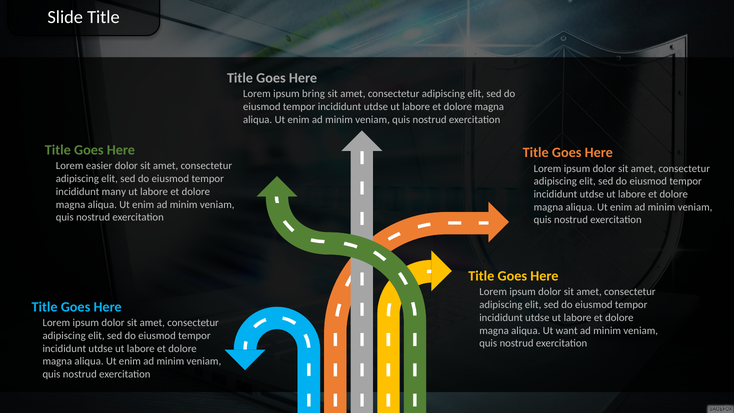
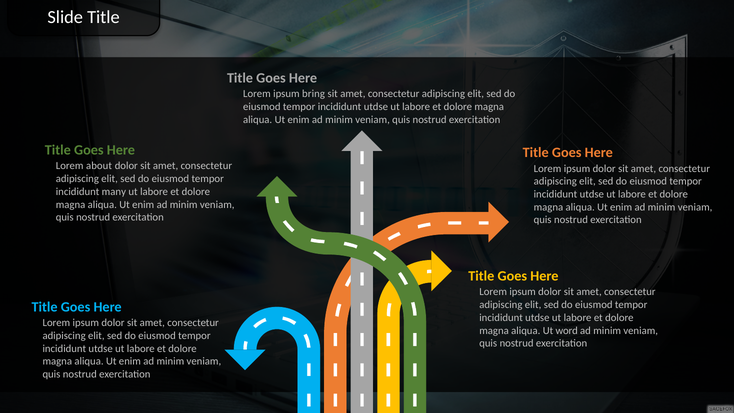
easier: easier -> about
want: want -> word
